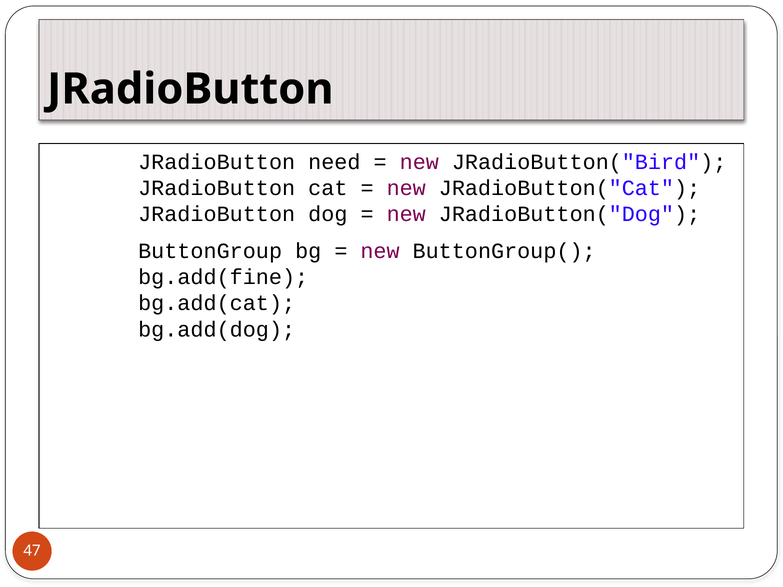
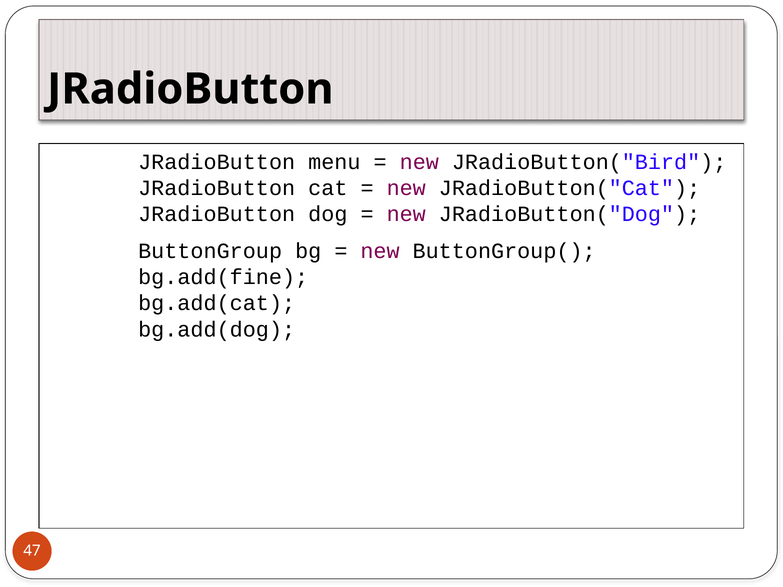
need: need -> menu
